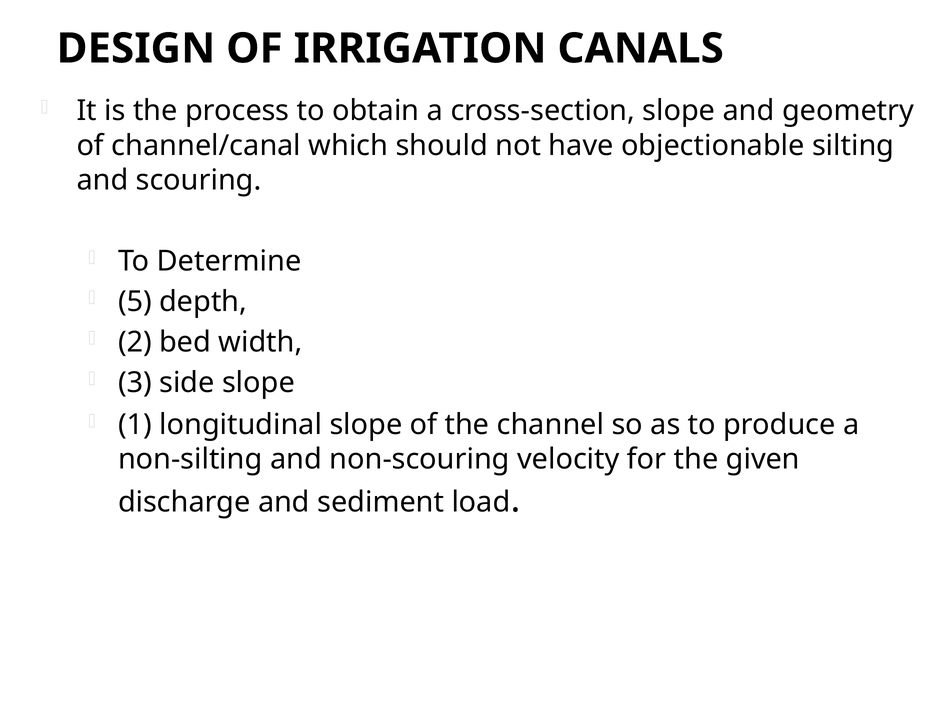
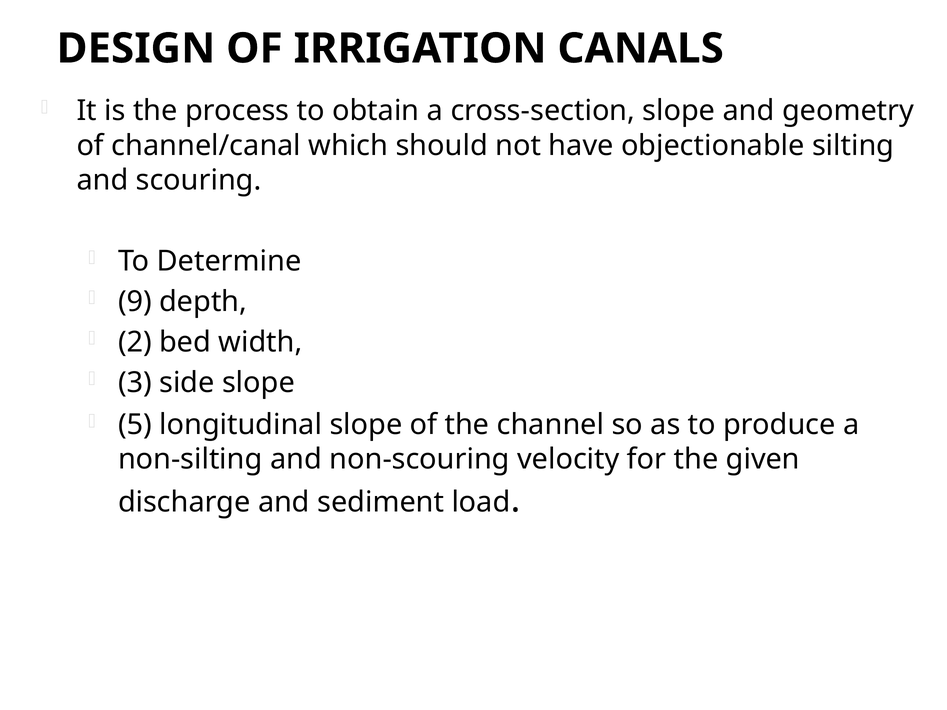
5: 5 -> 9
1: 1 -> 5
